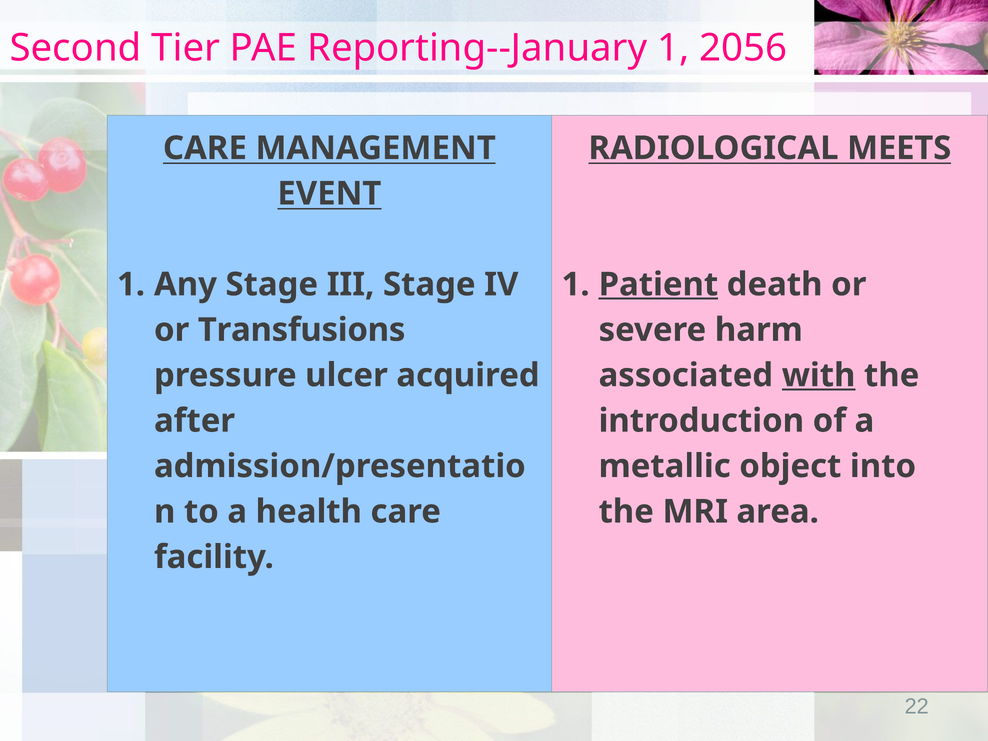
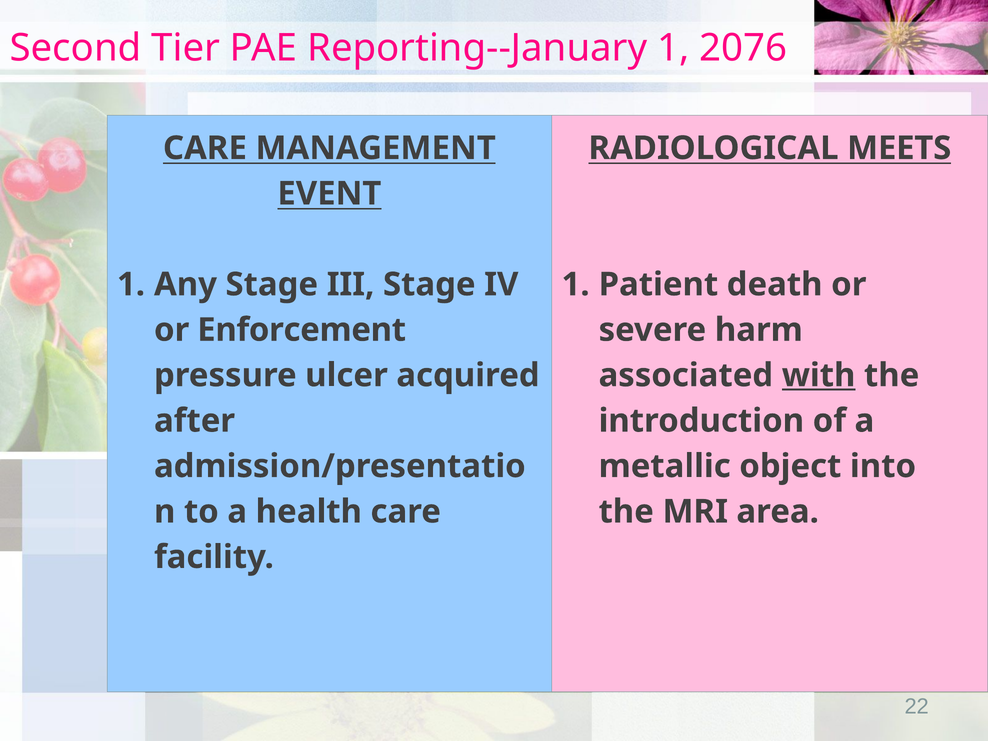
2056: 2056 -> 2076
Patient underline: present -> none
Transfusions: Transfusions -> Enforcement
